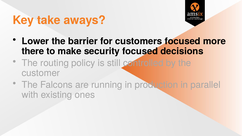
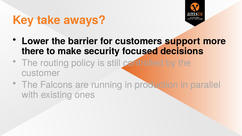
customers focused: focused -> support
